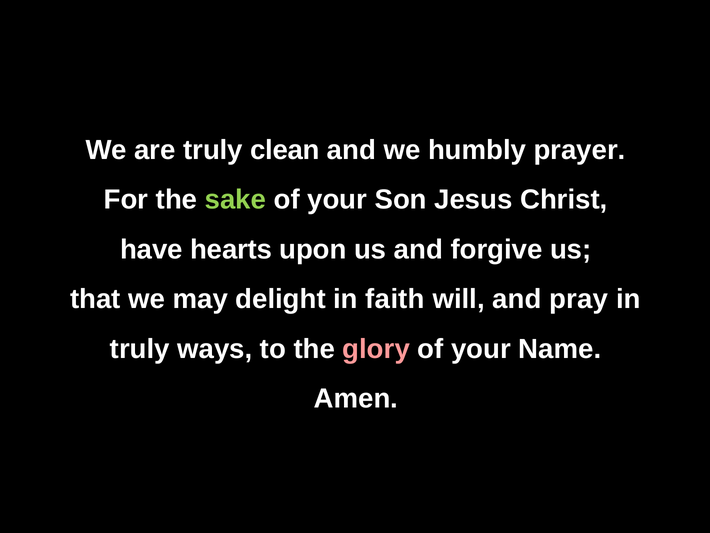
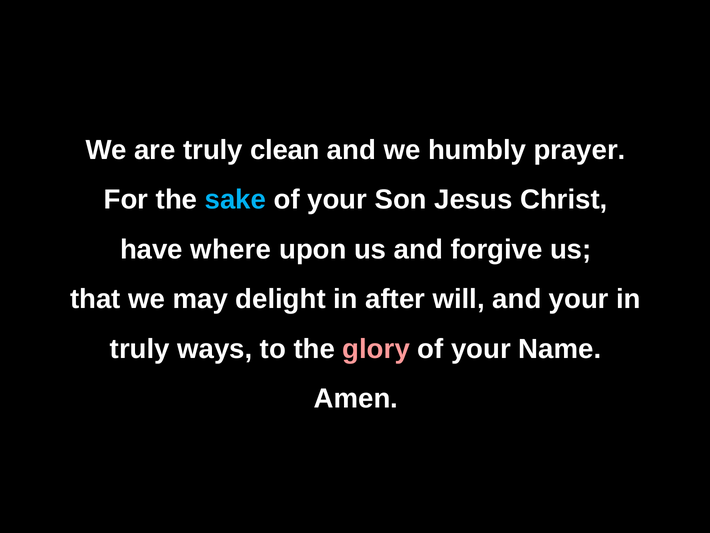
sake colour: light green -> light blue
hearts: hearts -> where
faith: faith -> after
and pray: pray -> your
